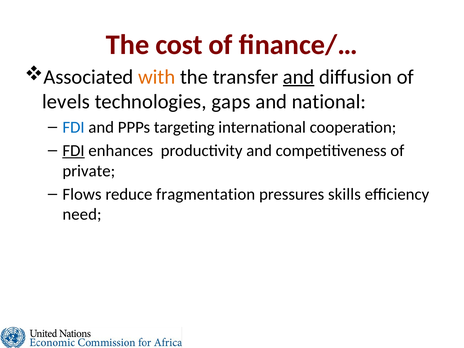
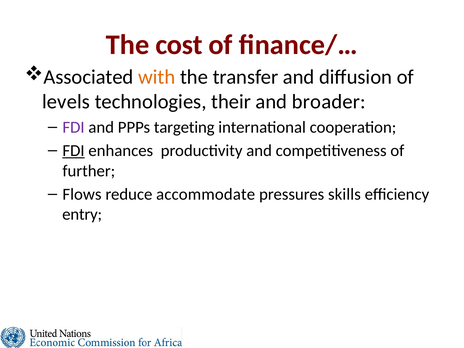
and at (299, 77) underline: present -> none
gaps: gaps -> their
national: national -> broader
FDI at (74, 127) colour: blue -> purple
private: private -> further
fragmentation: fragmentation -> accommodate
need: need -> entry
